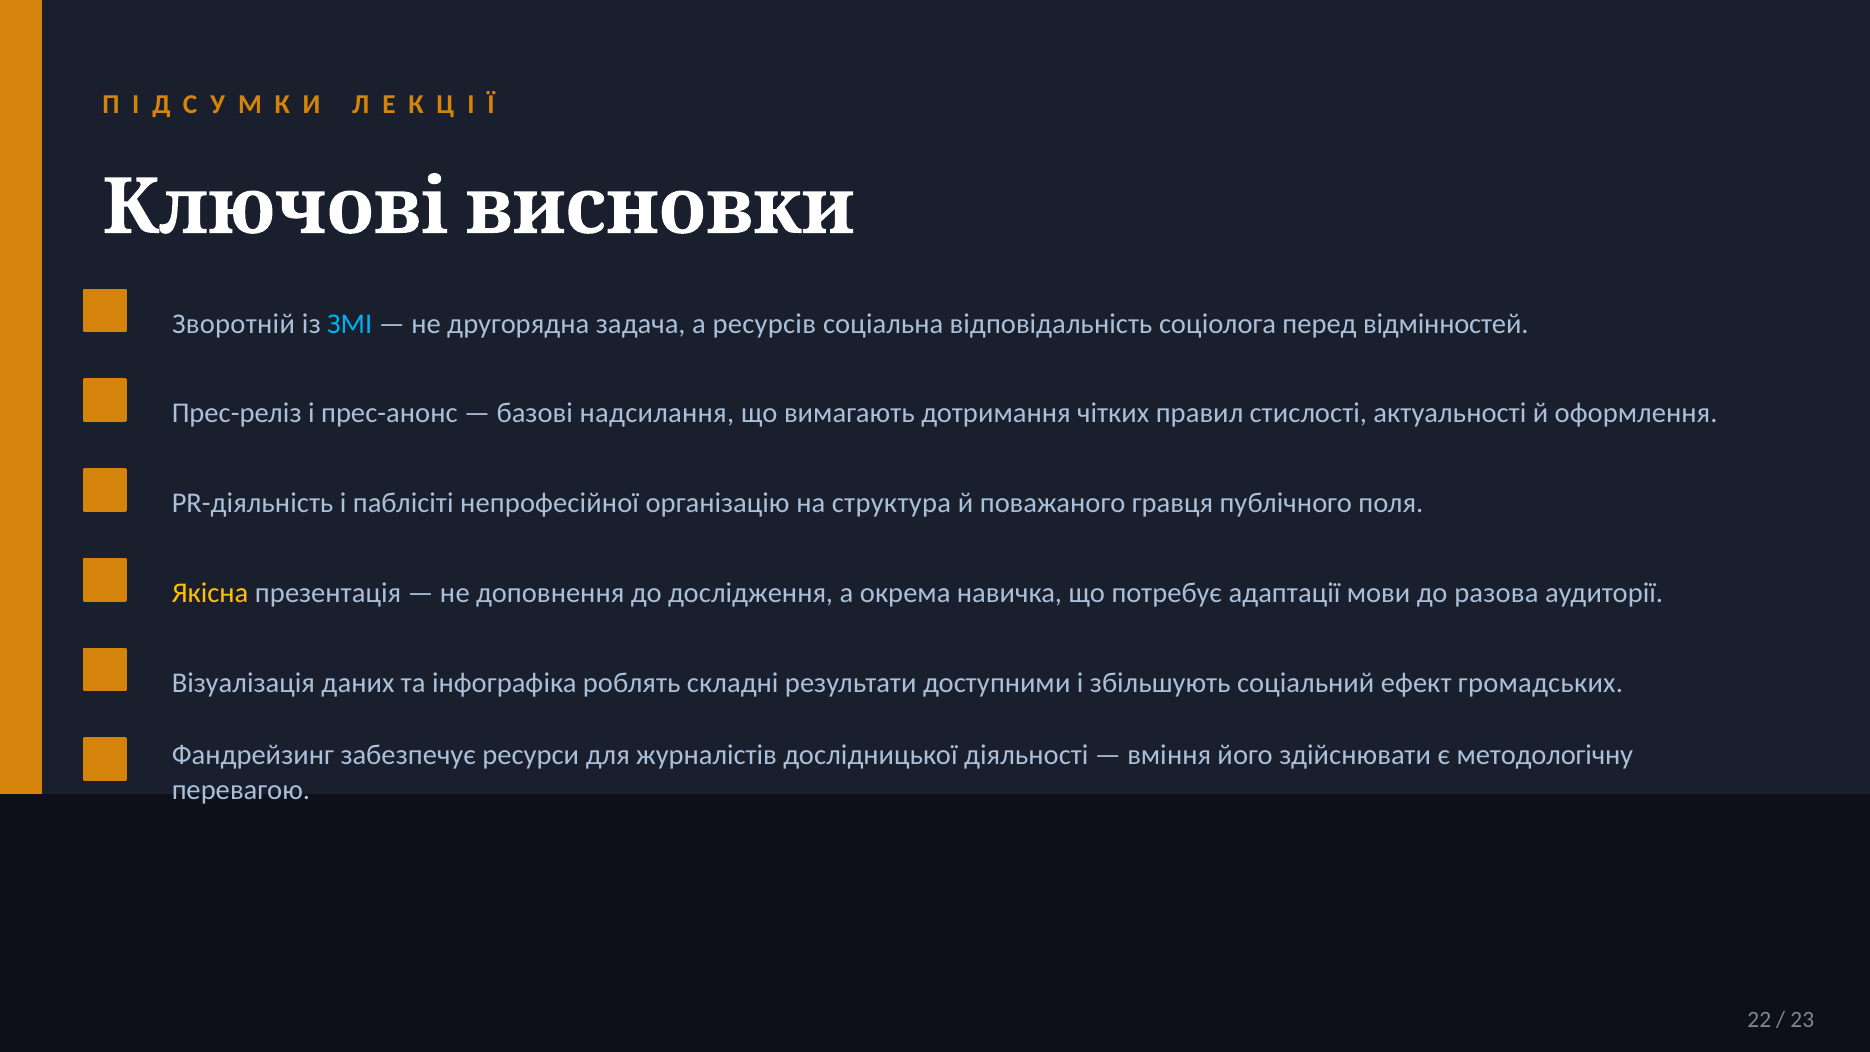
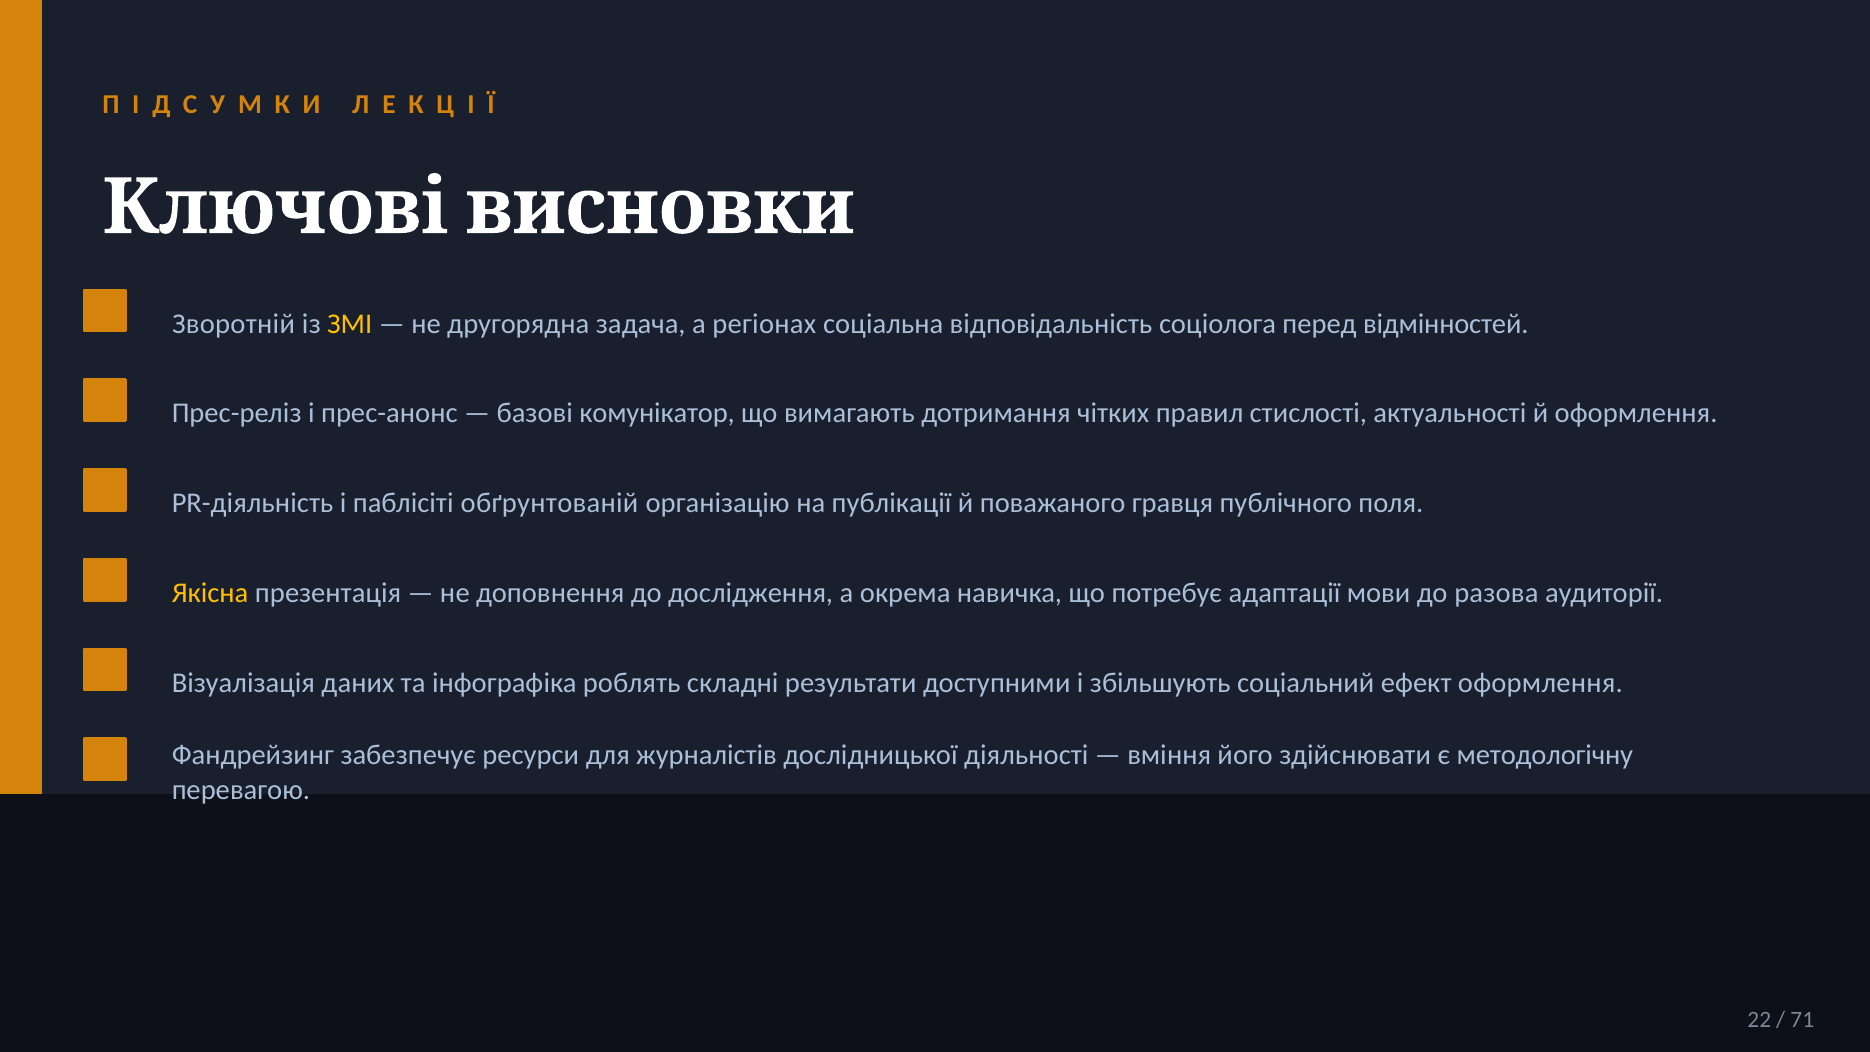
ЗМІ colour: light blue -> yellow
ресурсів: ресурсів -> регіонах
надсилання: надсилання -> комунікатор
непрофесійної: непрофесійної -> обґрунтованій
структура: структура -> публікації
ефект громадських: громадських -> оформлення
23: 23 -> 71
